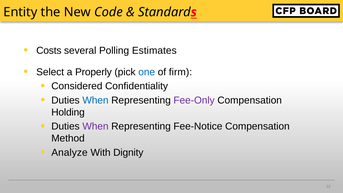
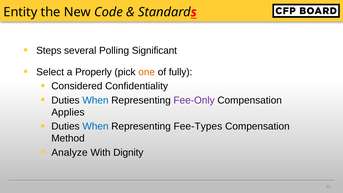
Costs: Costs -> Steps
Estimates: Estimates -> Significant
one colour: blue -> orange
firm: firm -> fully
Holding: Holding -> Applies
When at (95, 126) colour: purple -> blue
Fee-Notice: Fee-Notice -> Fee-Types
